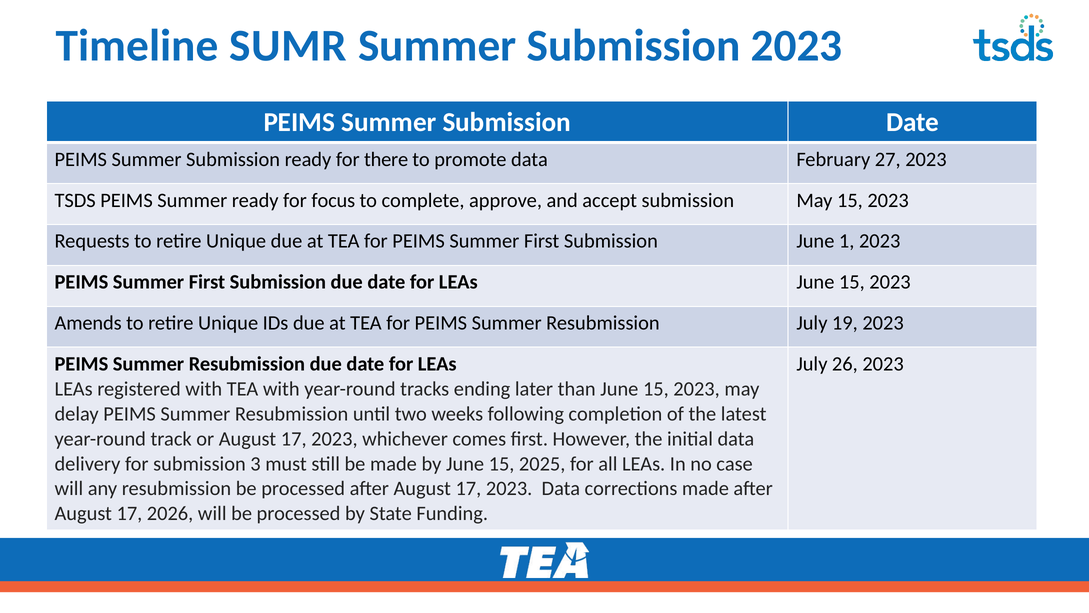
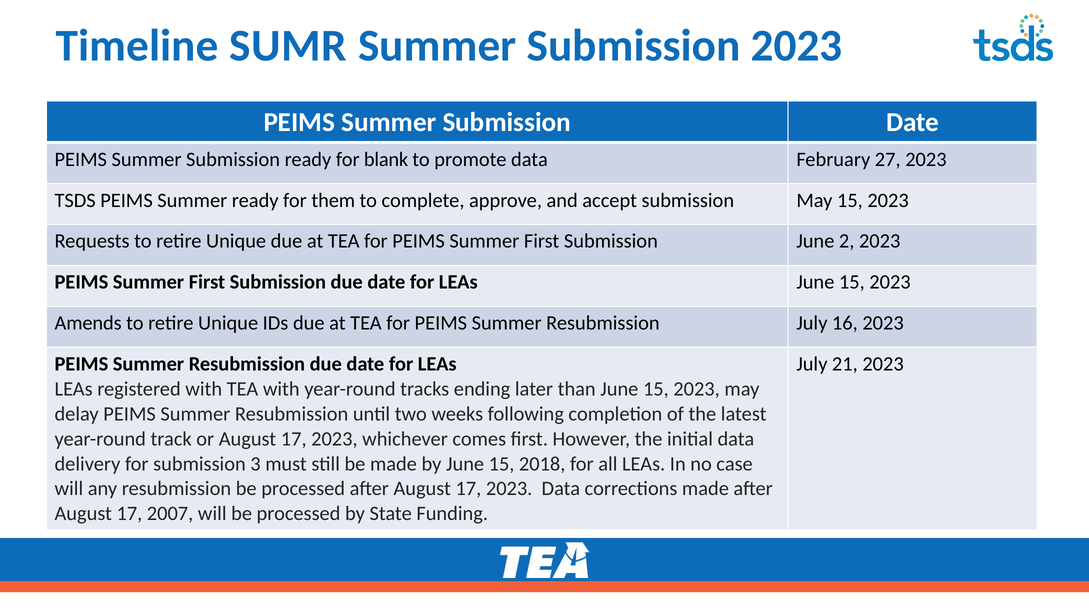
there: there -> blank
focus: focus -> them
1: 1 -> 2
19: 19 -> 16
26: 26 -> 21
2025: 2025 -> 2018
2026: 2026 -> 2007
